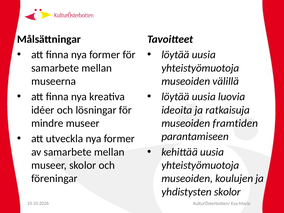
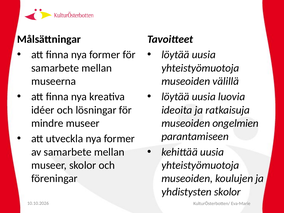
framtiden: framtiden -> ongelmien
